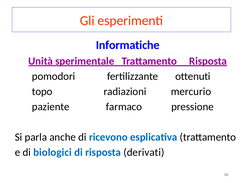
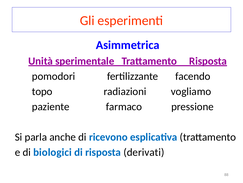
Informatiche: Informatiche -> Asimmetrica
ottenuti: ottenuti -> facendo
mercurio: mercurio -> vogliamo
